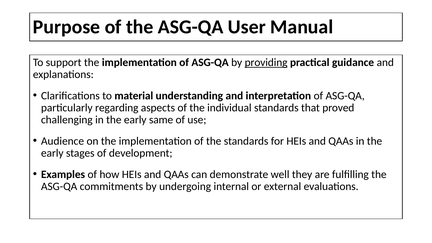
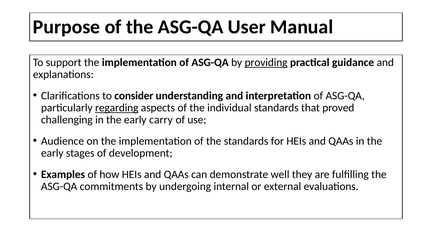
material: material -> consider
regarding underline: none -> present
same: same -> carry
